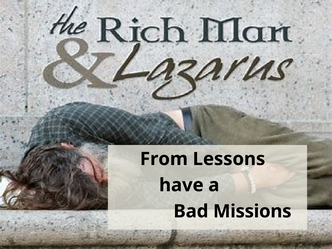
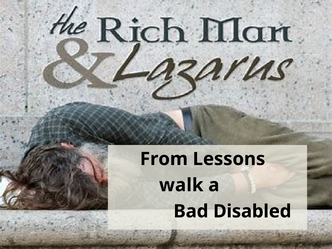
have: have -> walk
Missions: Missions -> Disabled
